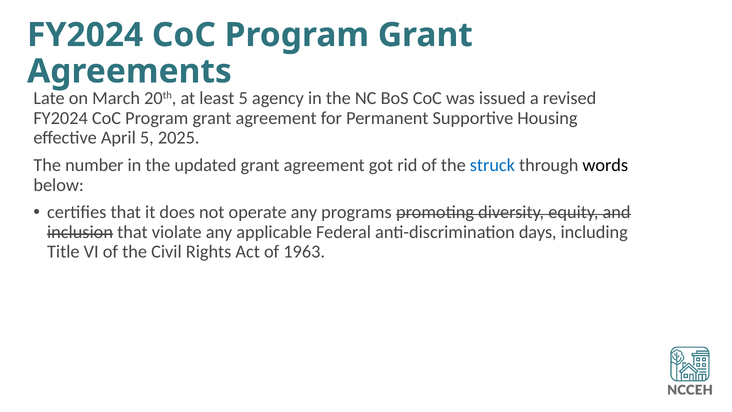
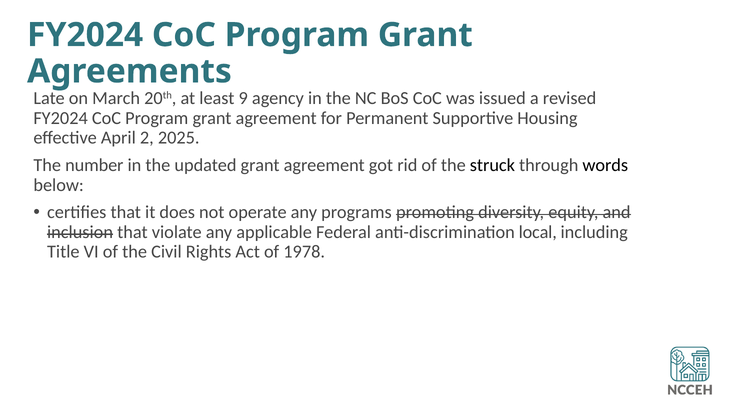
5 at (243, 98): 5 -> 9
April 5: 5 -> 2
struck colour: blue -> black
days: days -> local
1963: 1963 -> 1978
